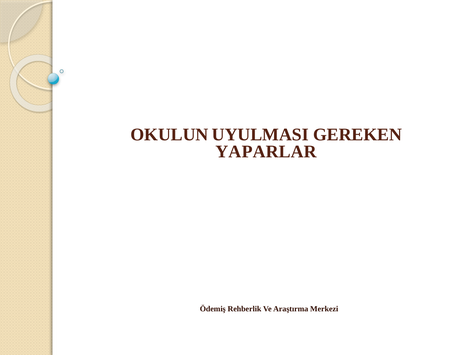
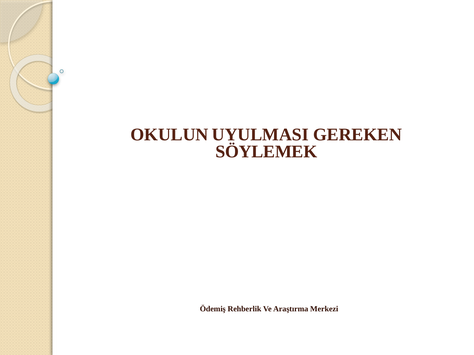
YAPARLAR: YAPARLAR -> SÖYLEMEK
